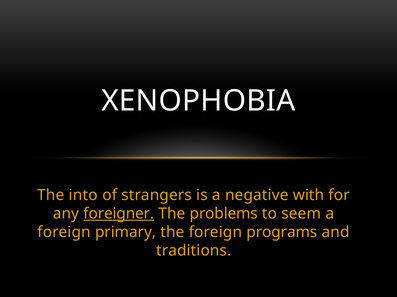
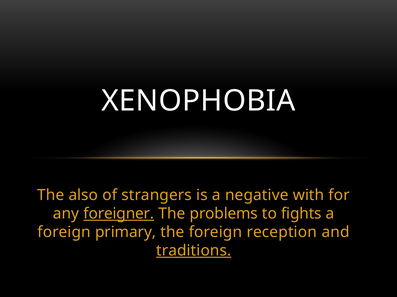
into: into -> also
seem: seem -> fights
programs: programs -> reception
traditions underline: none -> present
